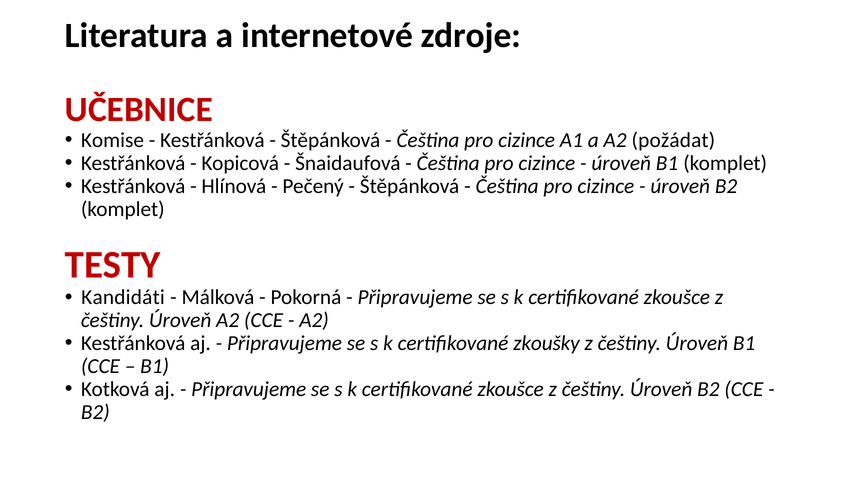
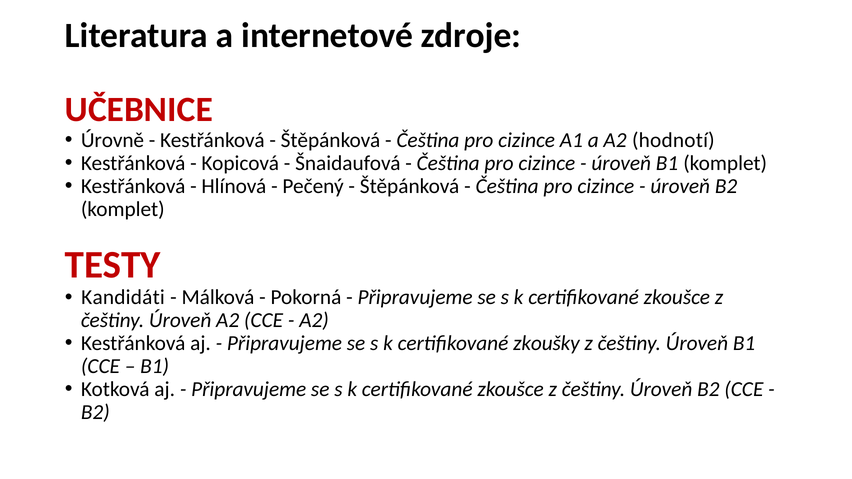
Komise: Komise -> Úrovně
požádat: požádat -> hodnotí
